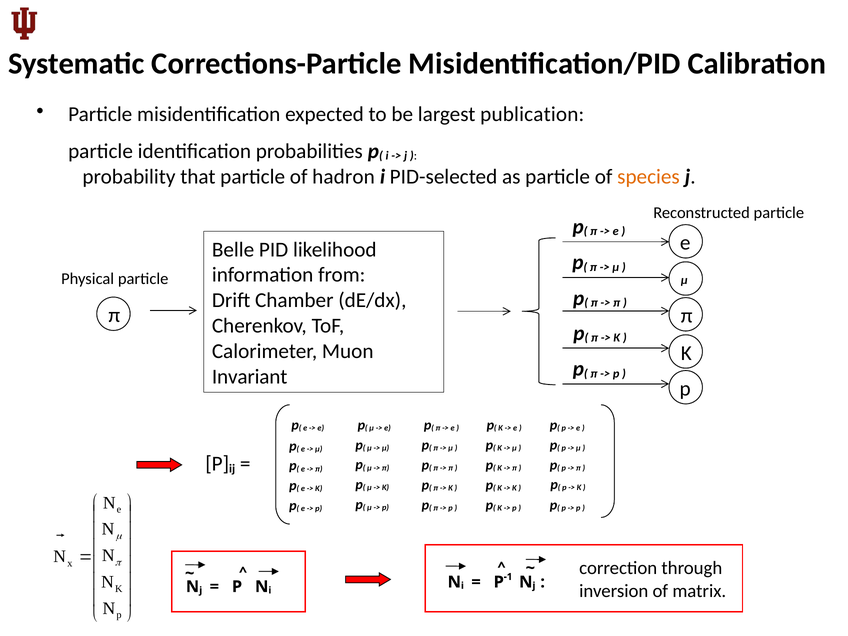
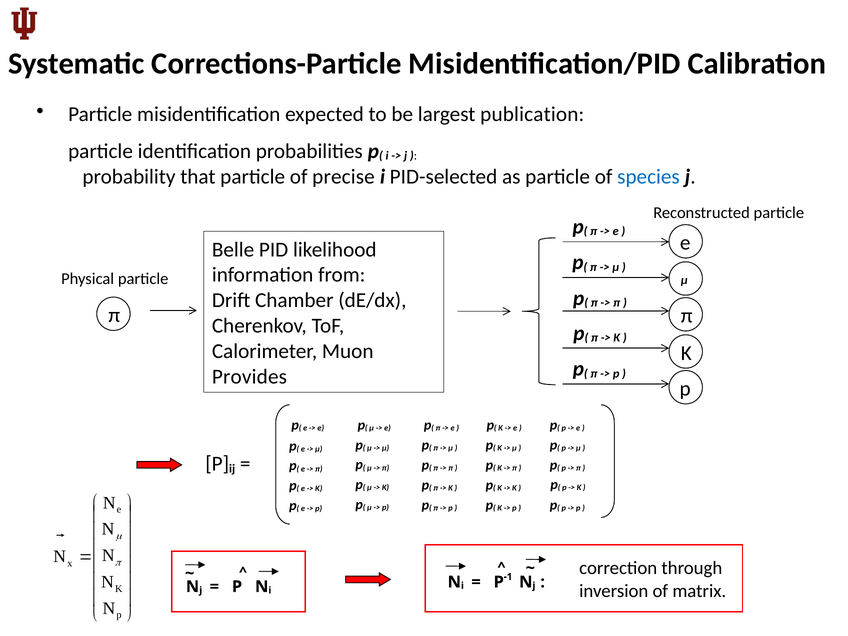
hadron: hadron -> precise
species colour: orange -> blue
Invariant: Invariant -> Provides
